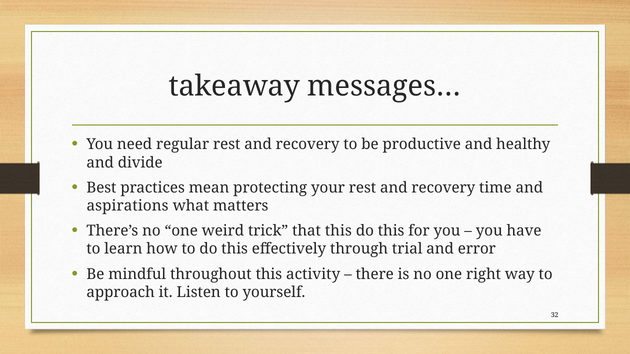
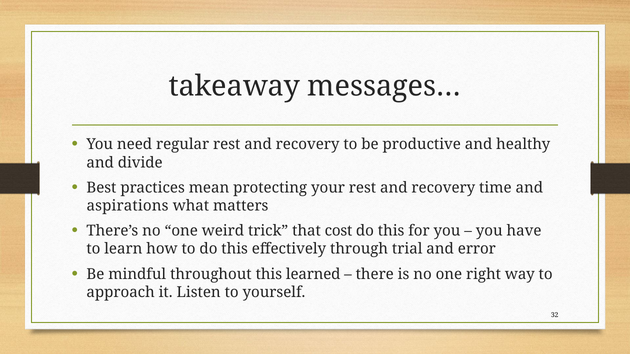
that this: this -> cost
activity: activity -> learned
